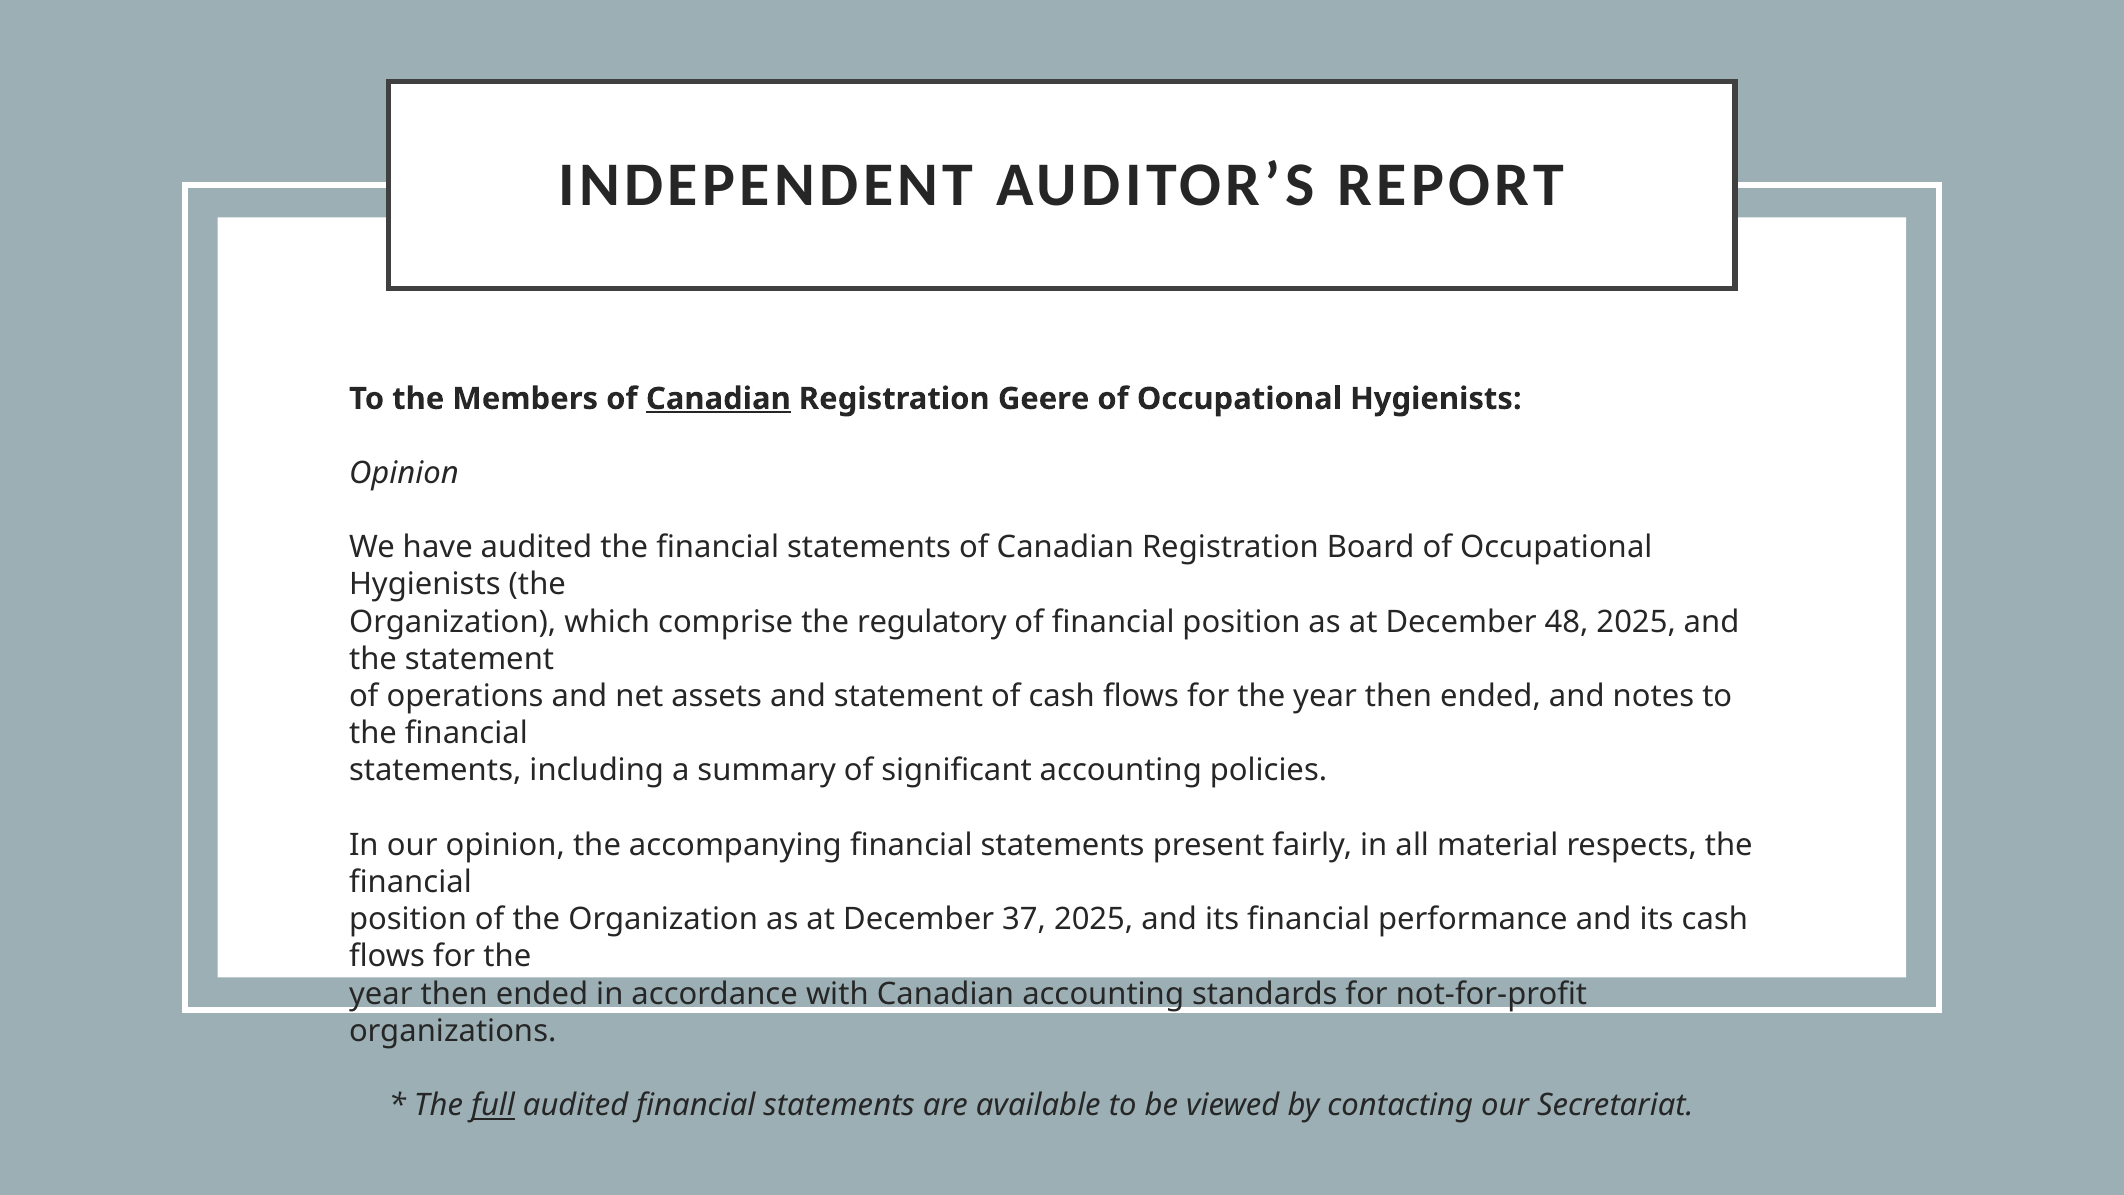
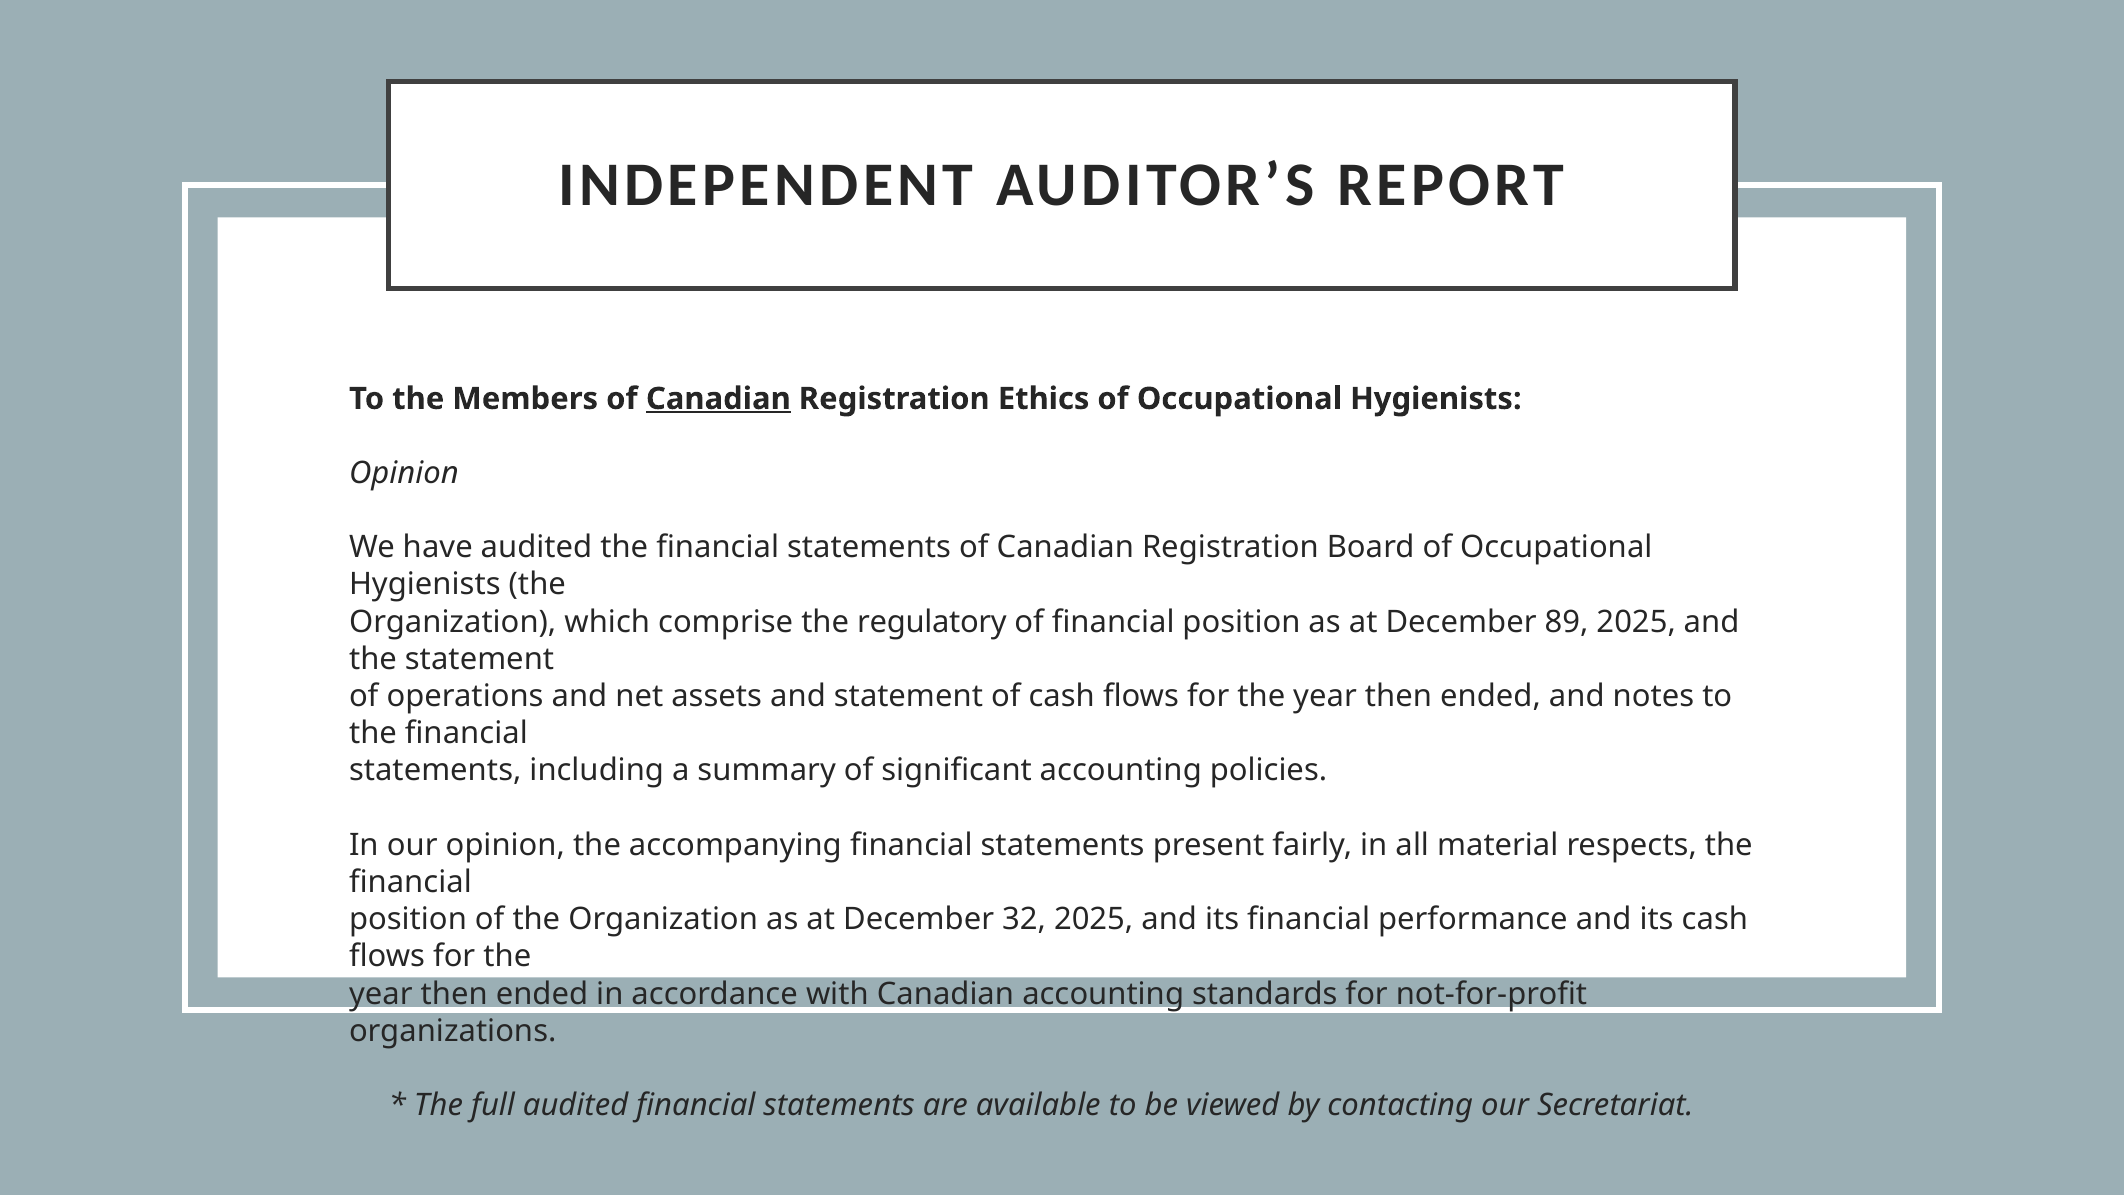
Geere: Geere -> Ethics
48: 48 -> 89
37: 37 -> 32
full underline: present -> none
